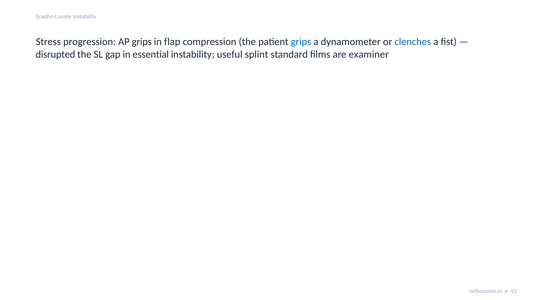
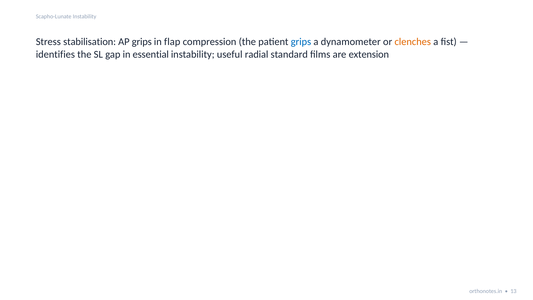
progression: progression -> stabilisation
clenches colour: blue -> orange
disrupted: disrupted -> identifies
splint: splint -> radial
examiner: examiner -> extension
